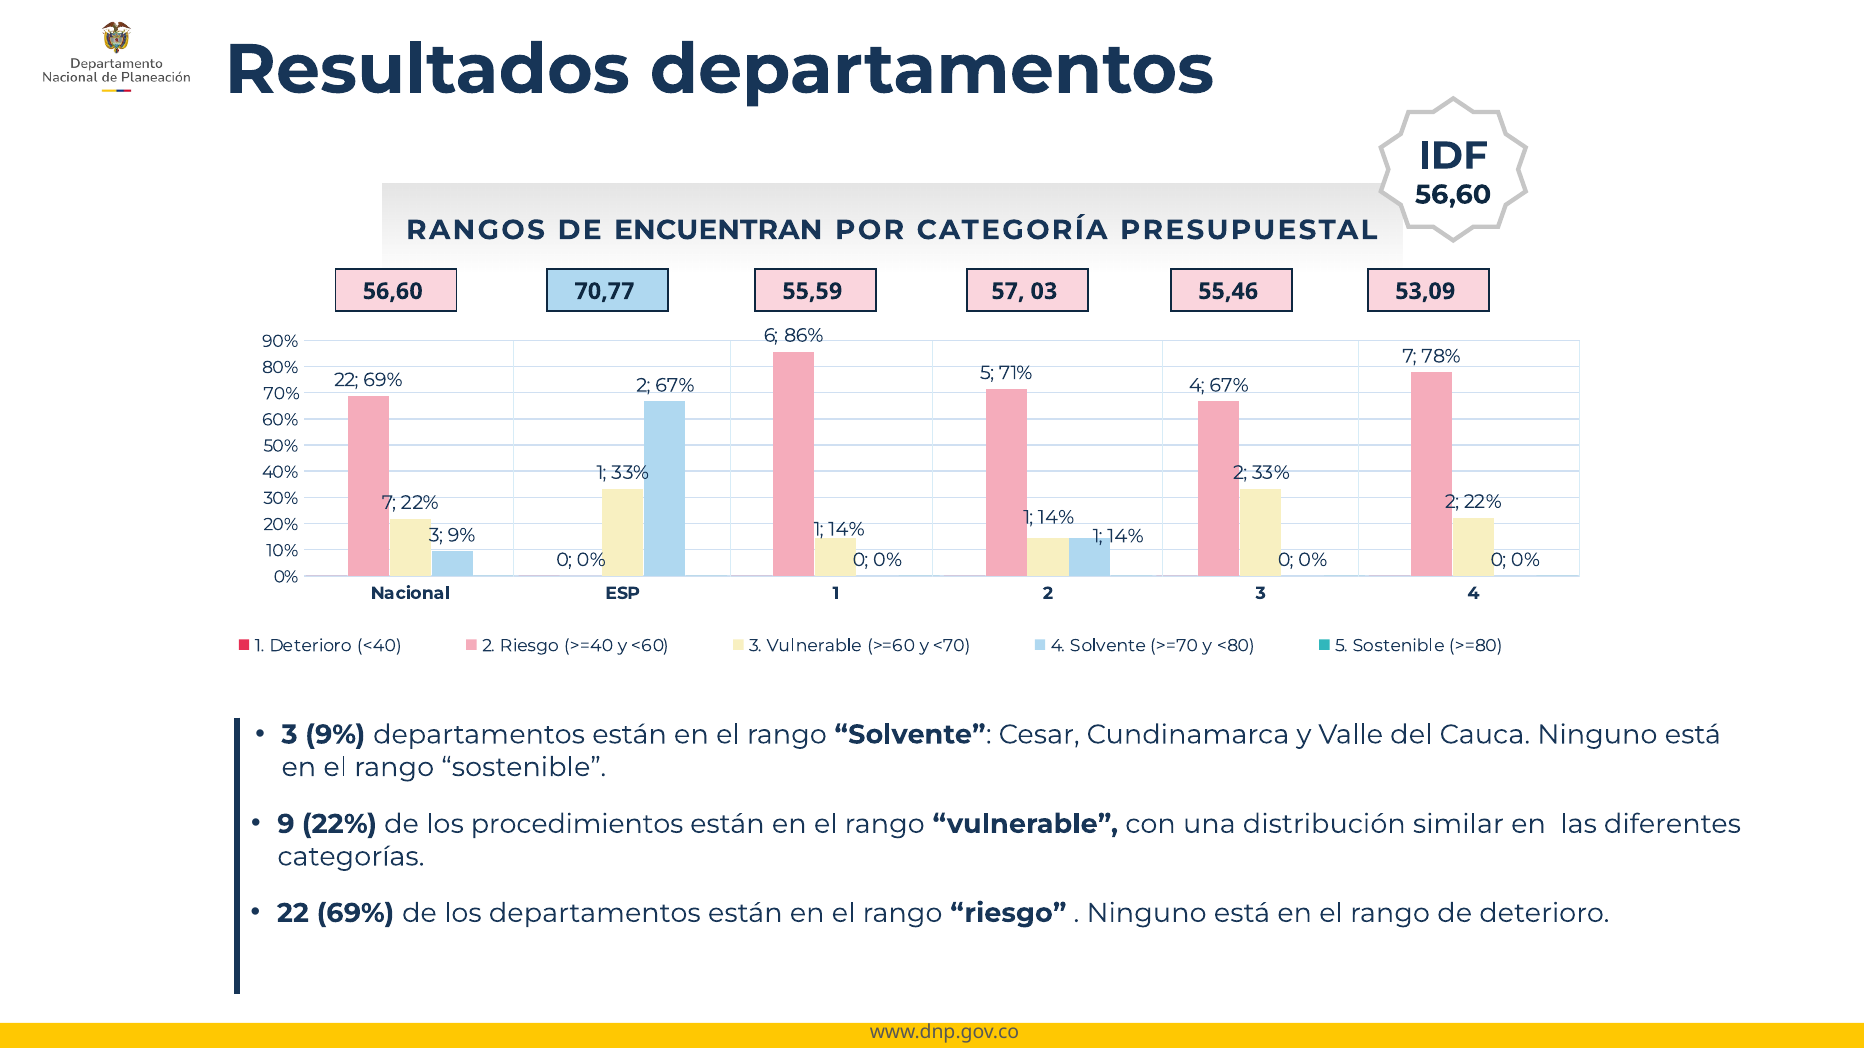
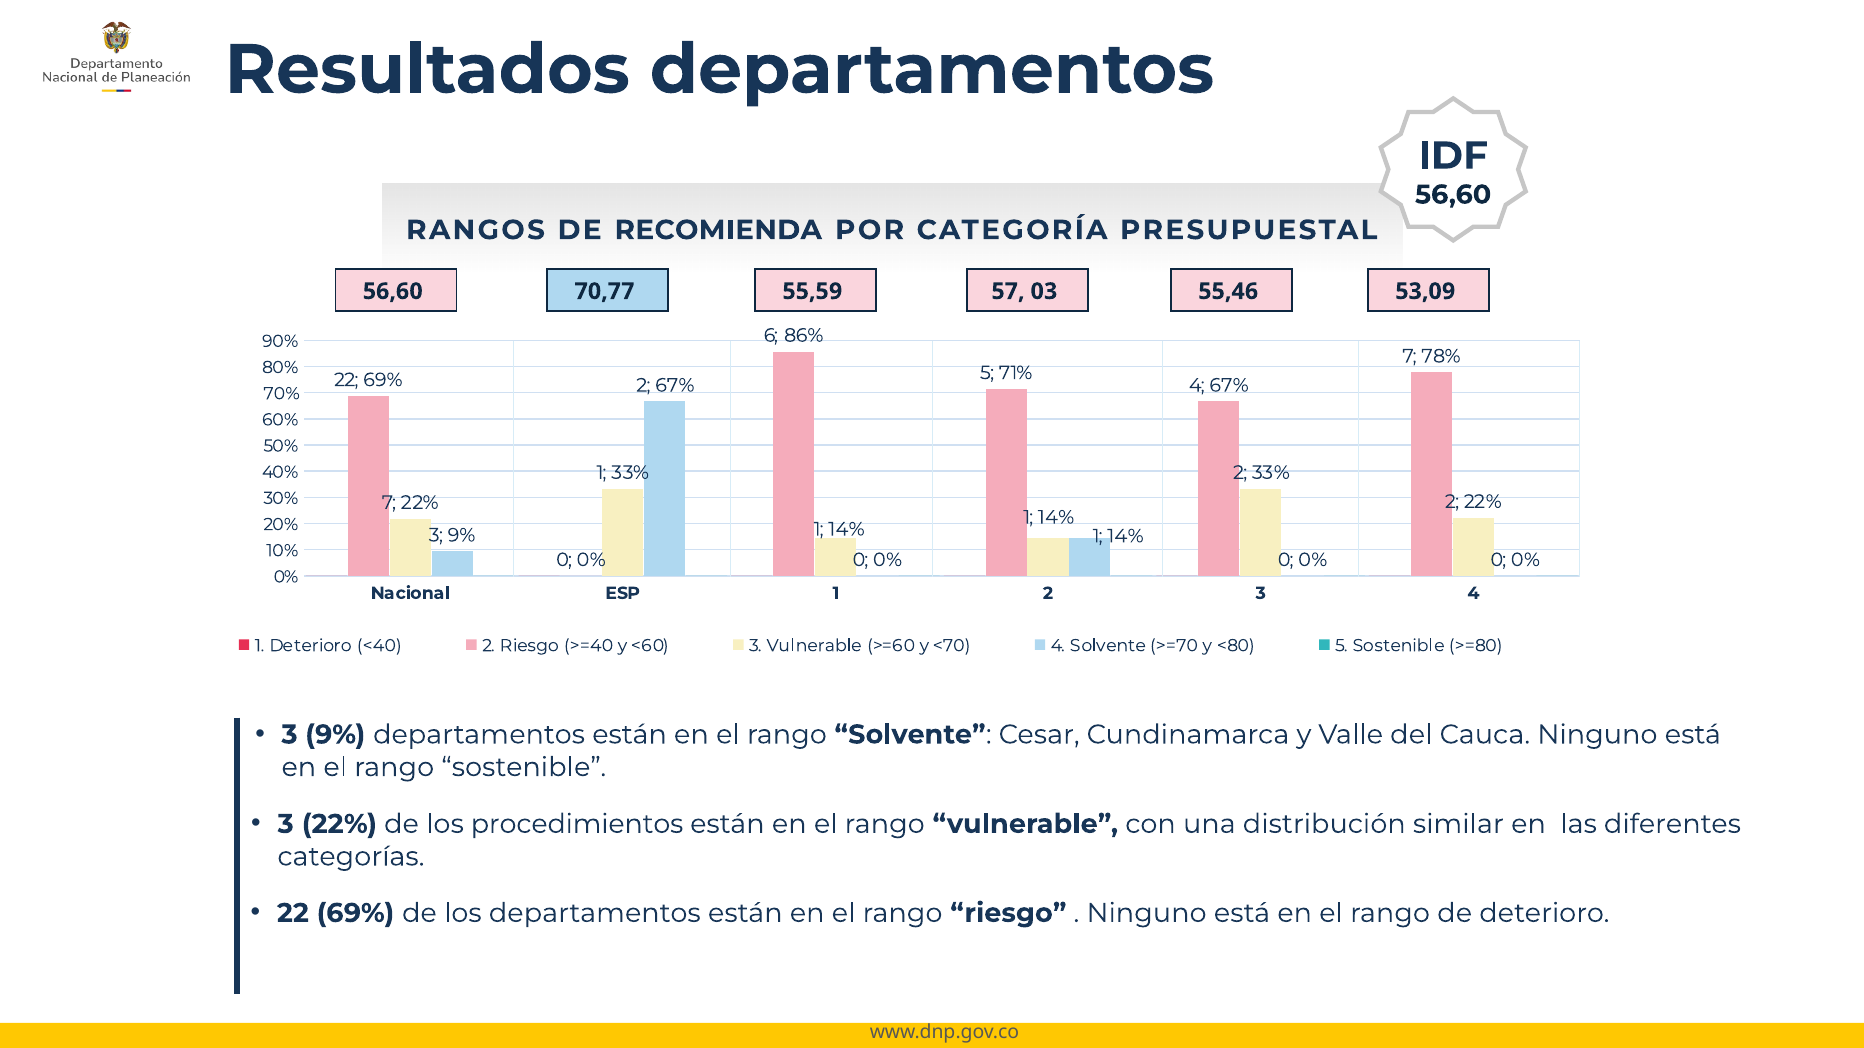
ENCUENTRAN: ENCUENTRAN -> RECOMIENDA
9 at (286, 824): 9 -> 3
